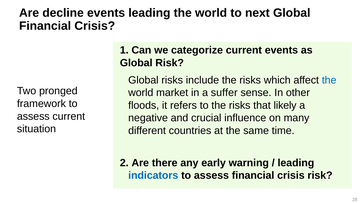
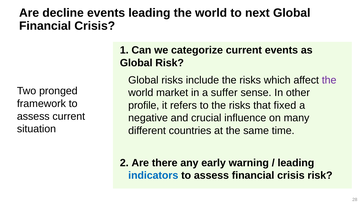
the at (329, 80) colour: blue -> purple
floods: floods -> profile
likely: likely -> fixed
